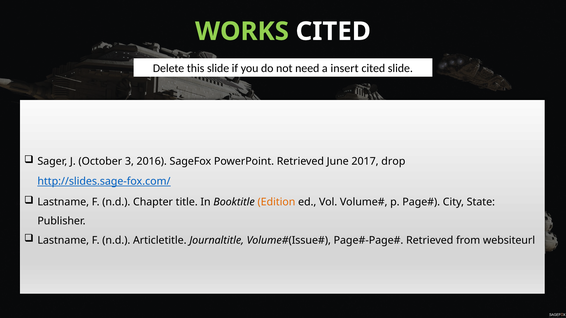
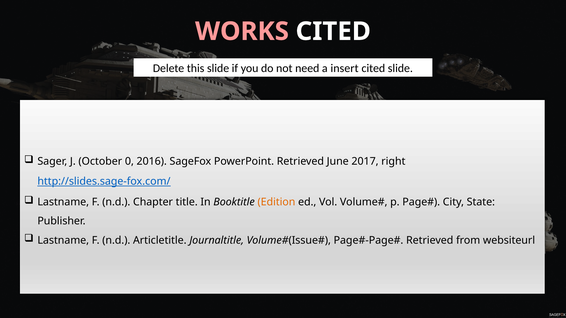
WORKS colour: light green -> pink
3: 3 -> 0
drop: drop -> right
